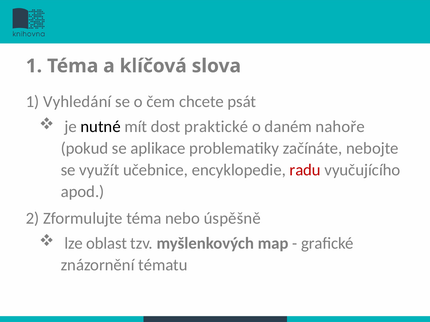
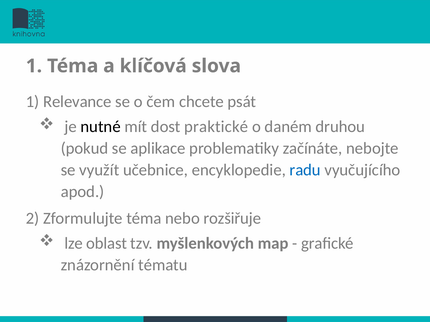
Vyhledání: Vyhledání -> Relevance
nahoře: nahoře -> druhou
radu colour: red -> blue
úspěšně: úspěšně -> rozšiřuje
